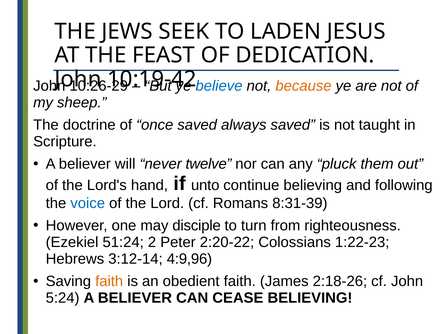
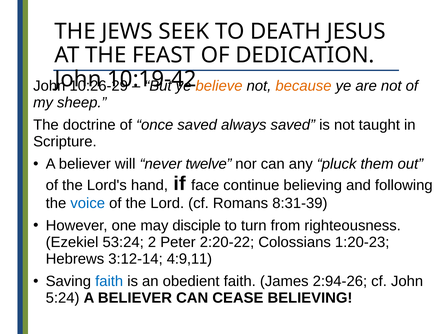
LADEN: LADEN -> DEATH
believe colour: blue -> orange
unto: unto -> face
51:24: 51:24 -> 53:24
1:22-23: 1:22-23 -> 1:20-23
4:9,96: 4:9,96 -> 4:9,11
faith at (109, 281) colour: orange -> blue
2:18-26: 2:18-26 -> 2:94-26
